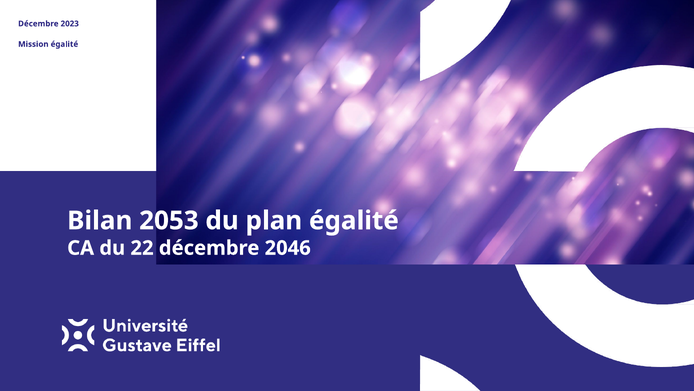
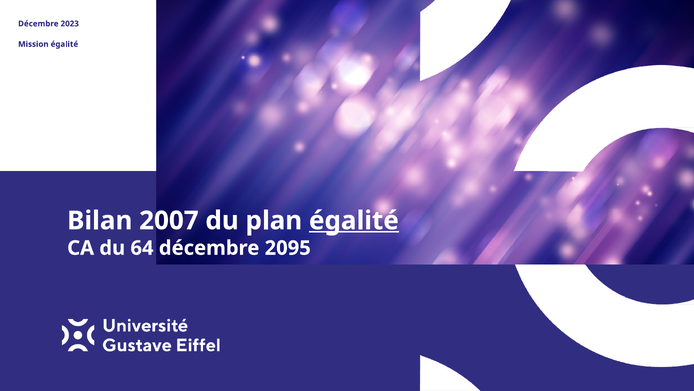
2053: 2053 -> 2007
égalité at (354, 220) underline: none -> present
22: 22 -> 64
2046: 2046 -> 2095
